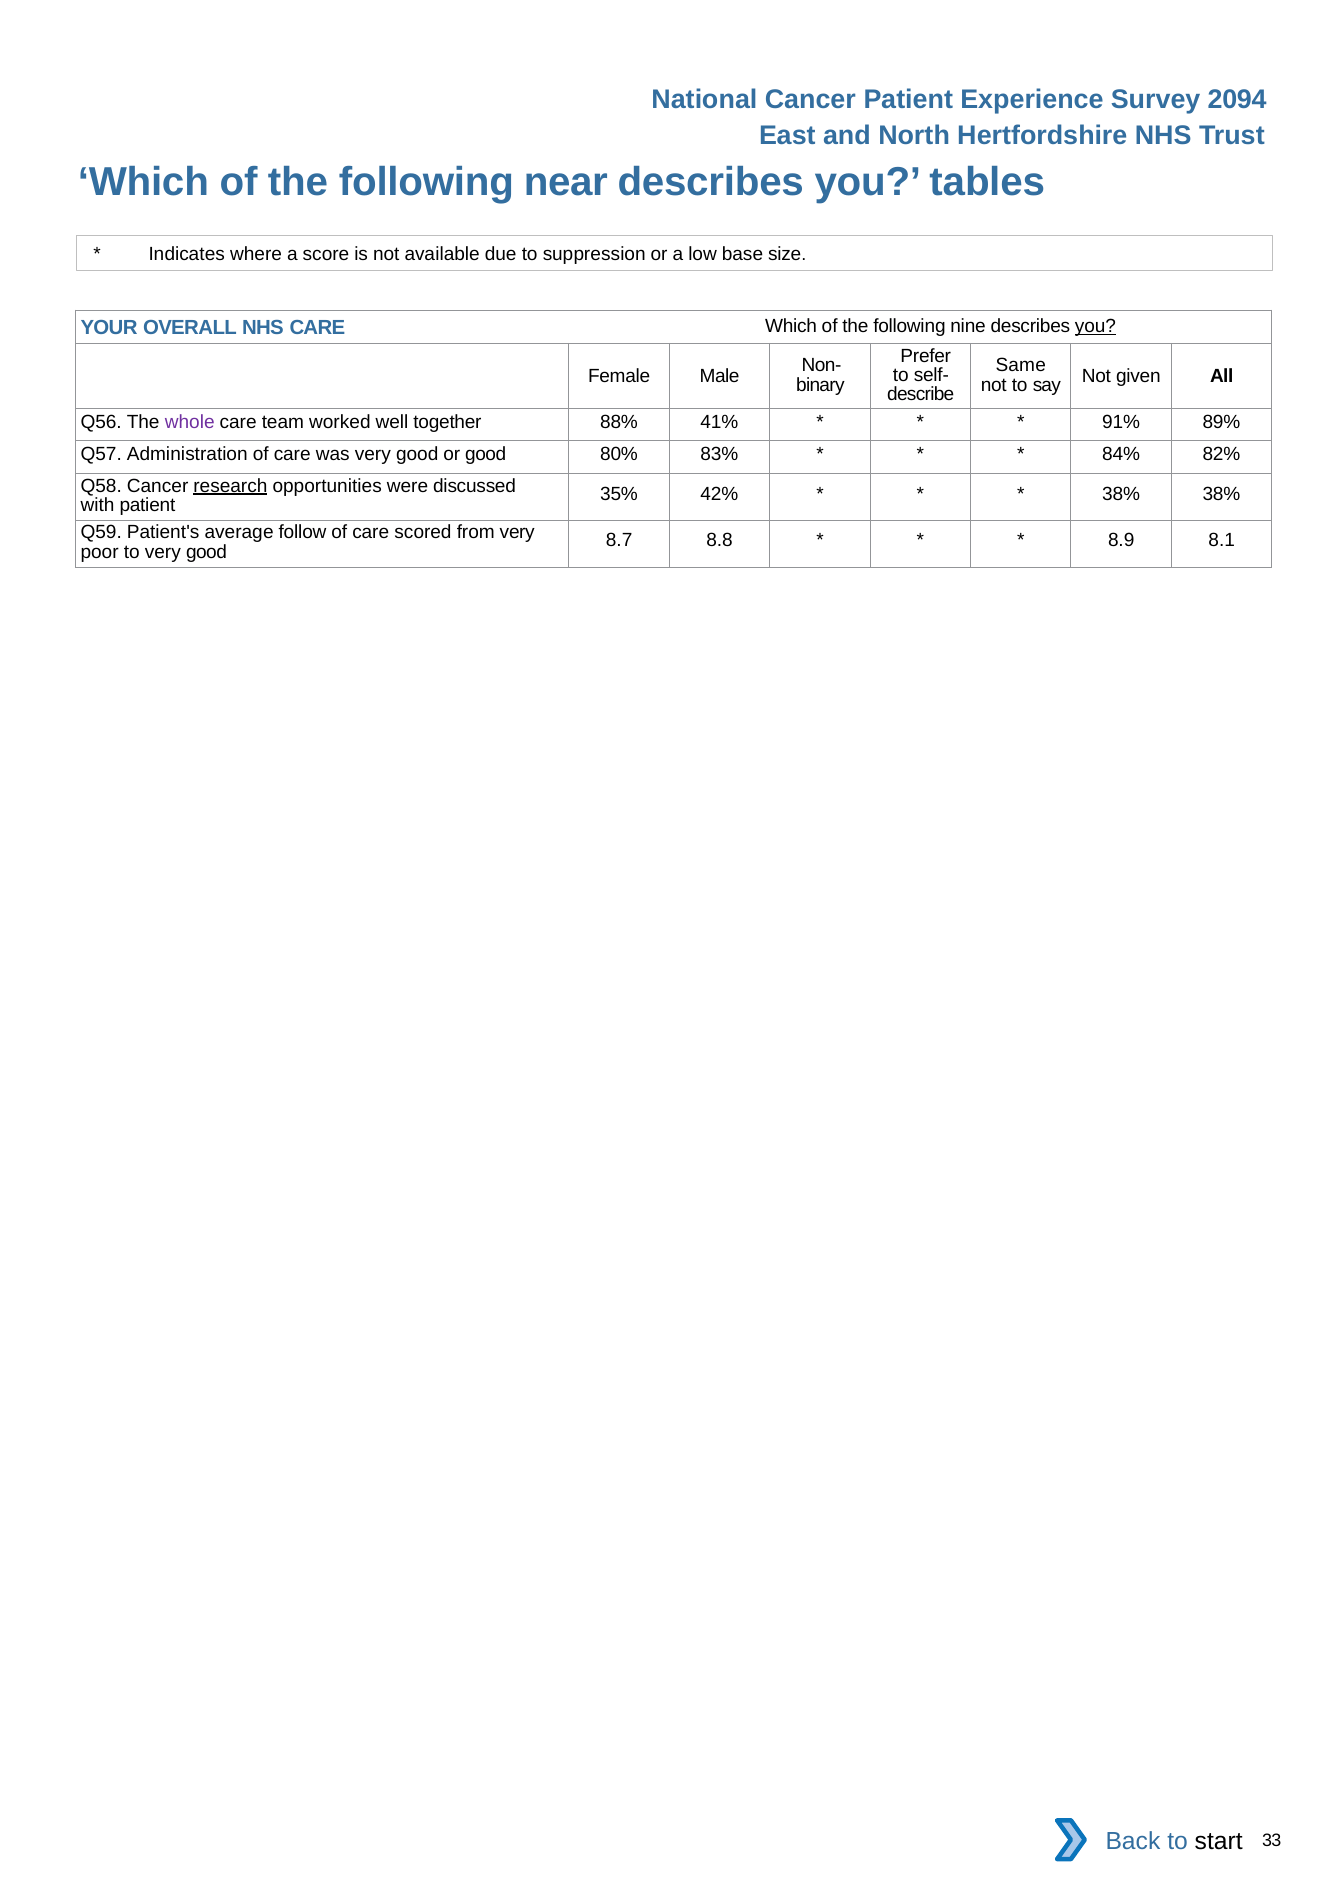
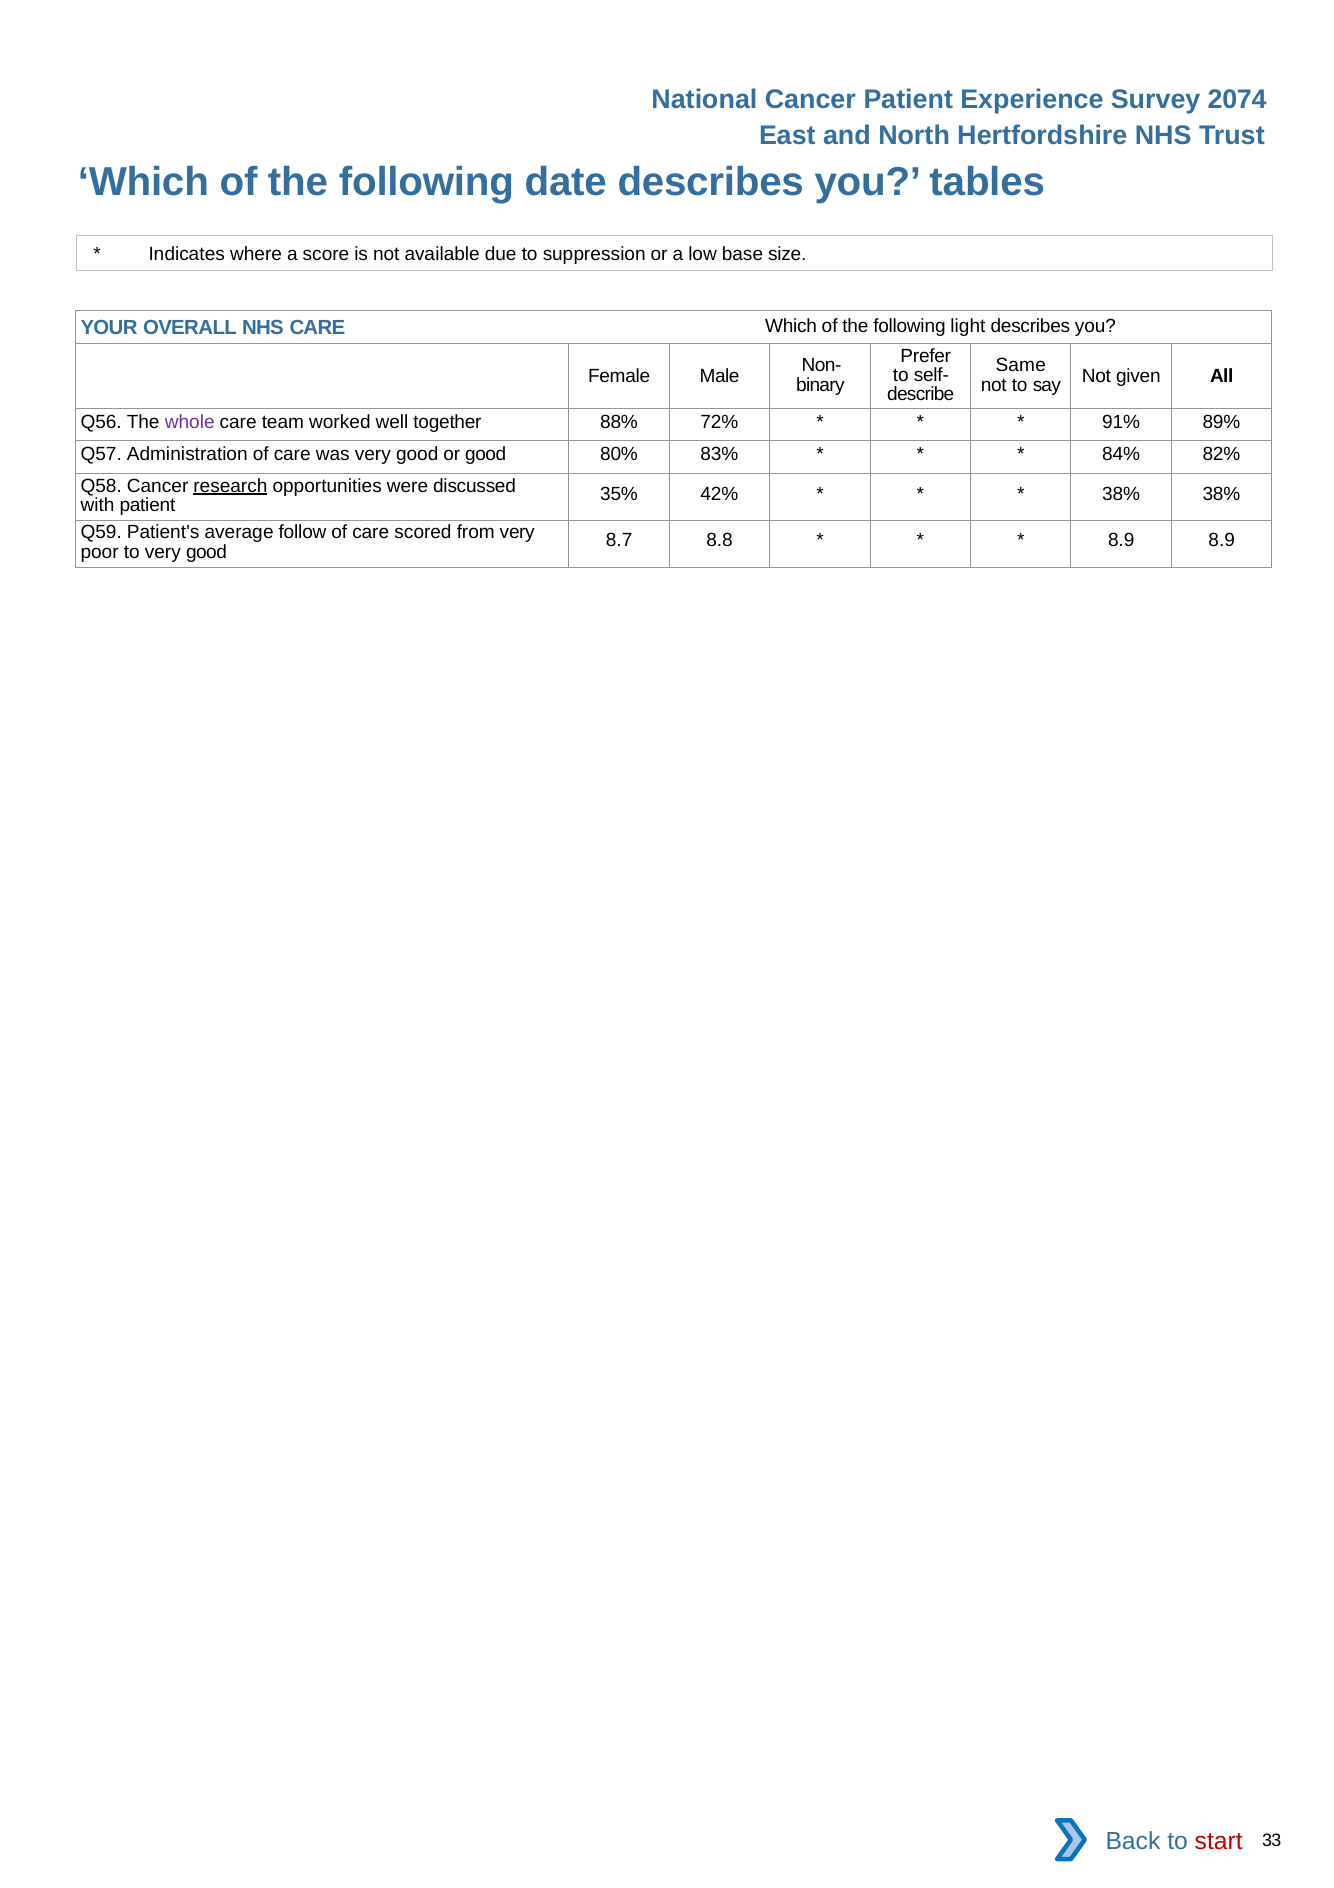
2094: 2094 -> 2074
near: near -> date
nine: nine -> light
you at (1095, 326) underline: present -> none
41%: 41% -> 72%
8.9 8.1: 8.1 -> 8.9
start colour: black -> red
